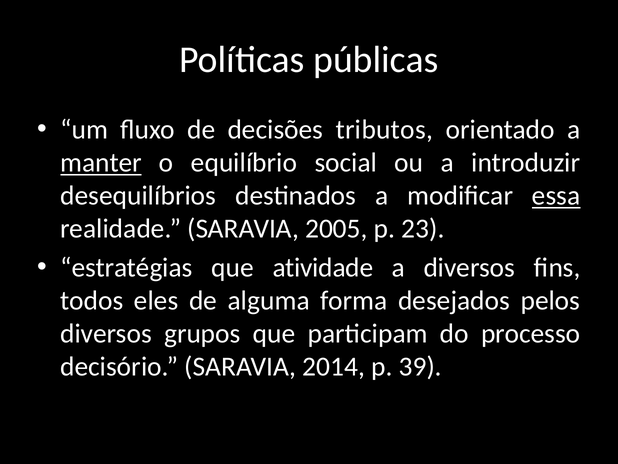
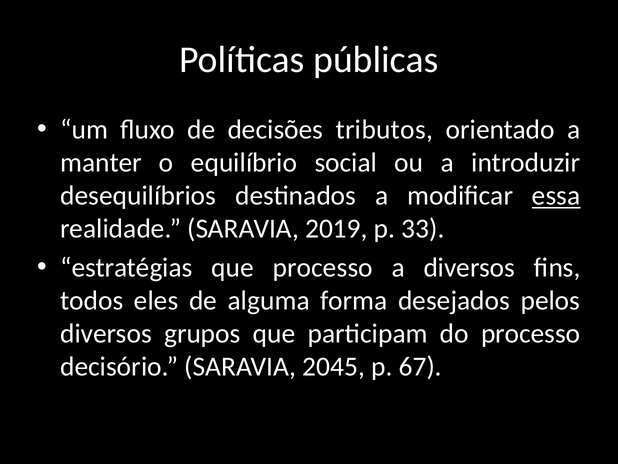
manter underline: present -> none
2005: 2005 -> 2019
23: 23 -> 33
que atividade: atividade -> processo
2014: 2014 -> 2045
39: 39 -> 67
